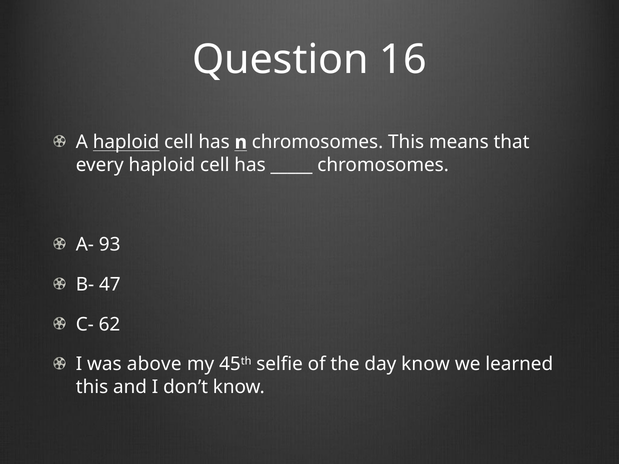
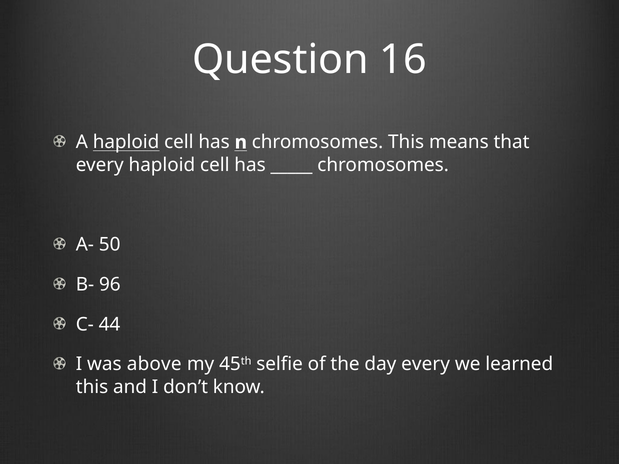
93: 93 -> 50
47: 47 -> 96
62: 62 -> 44
day know: know -> every
